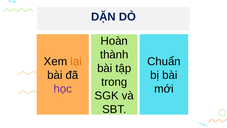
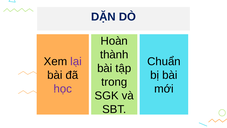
lại colour: orange -> purple
